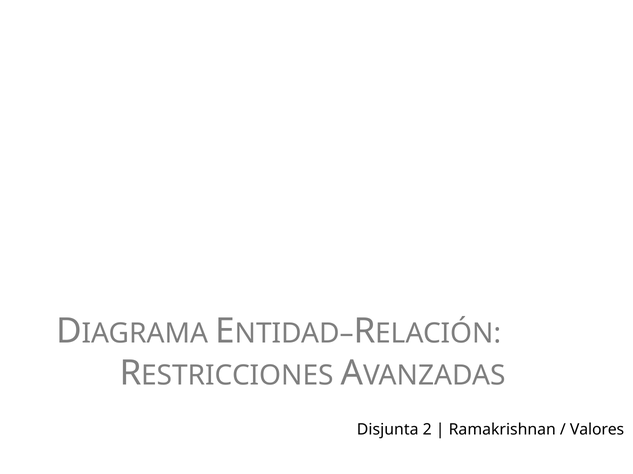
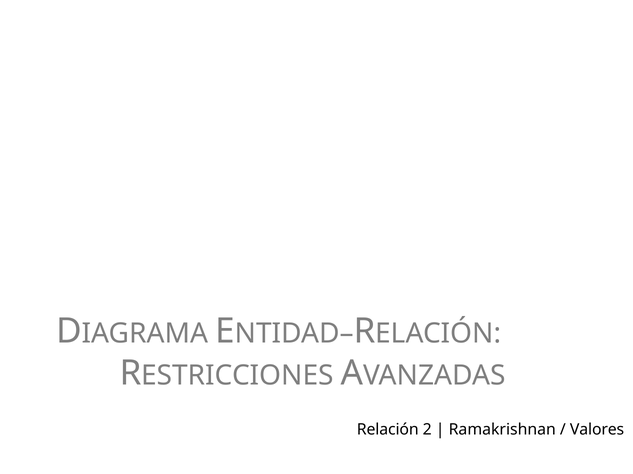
Disjunta: Disjunta -> Relación
